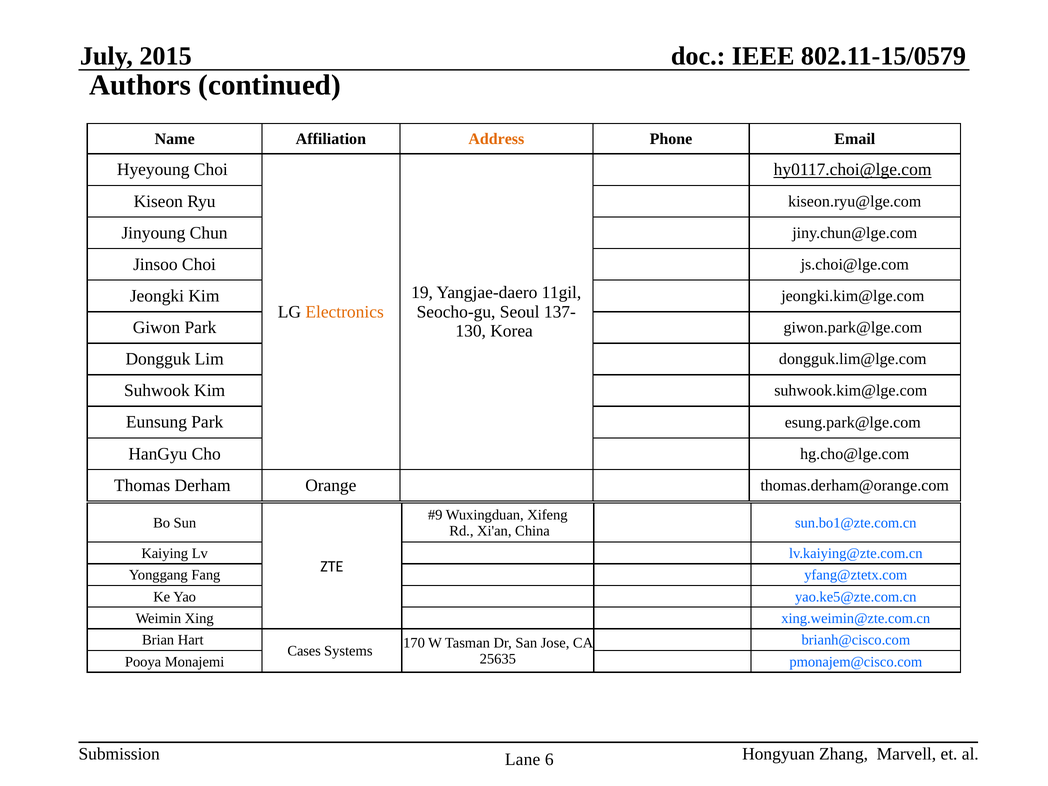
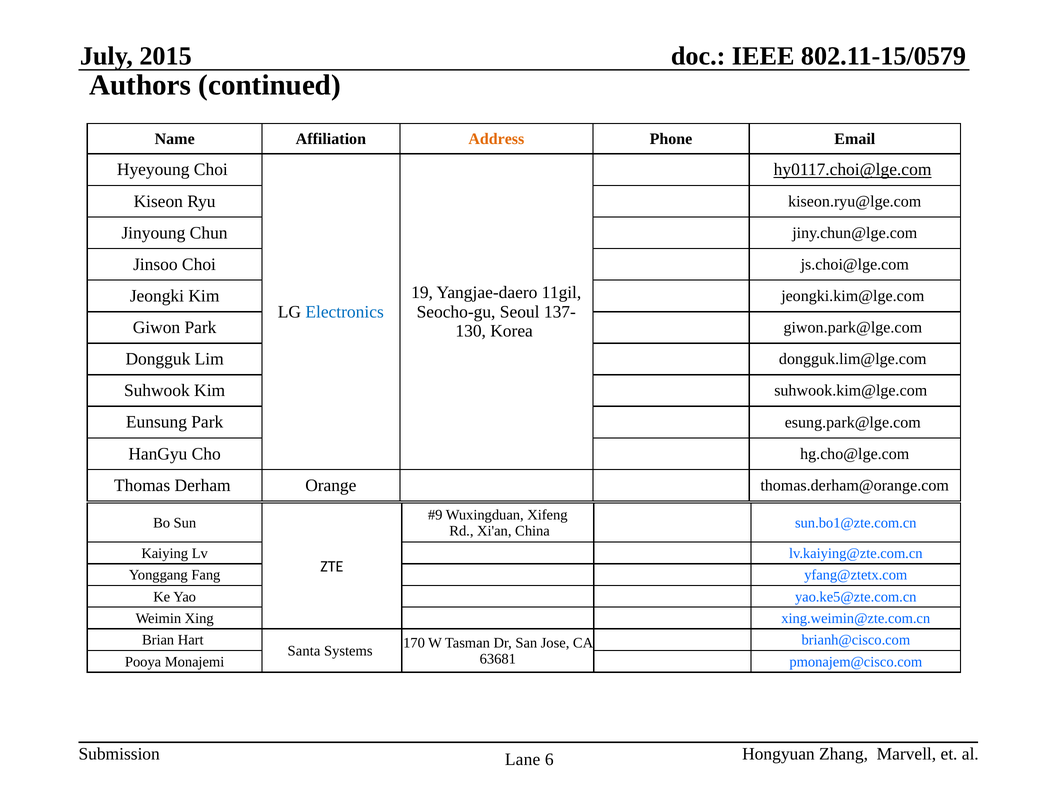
Electronics colour: orange -> blue
Cases: Cases -> Santa
25635: 25635 -> 63681
